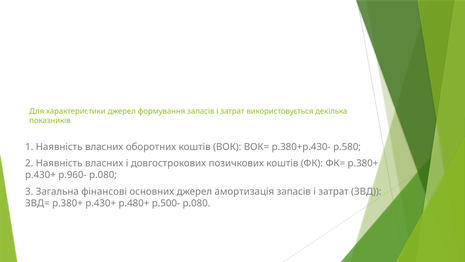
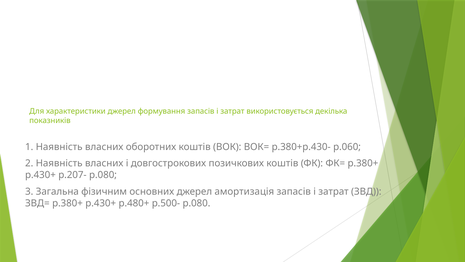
р.580: р.580 -> р.060
р.960-: р.960- -> р.207-
фінансові: фінансові -> фізичним
